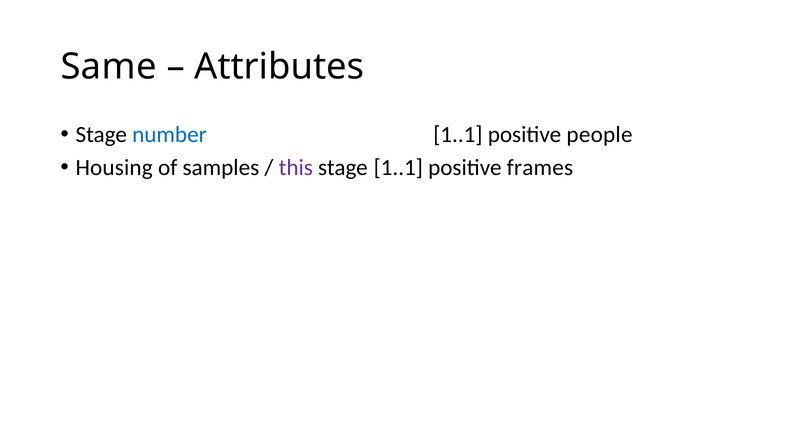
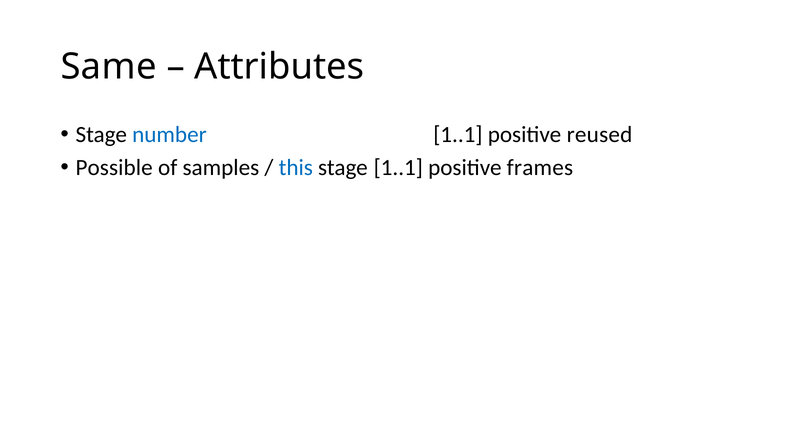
people: people -> reused
Housing: Housing -> Possible
this colour: purple -> blue
